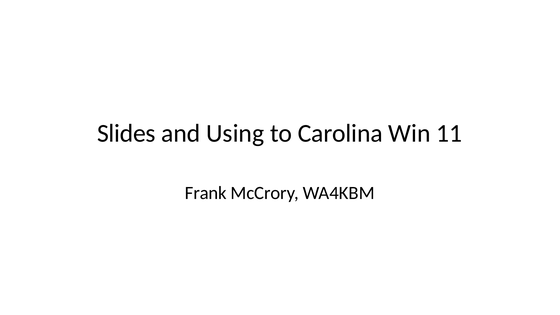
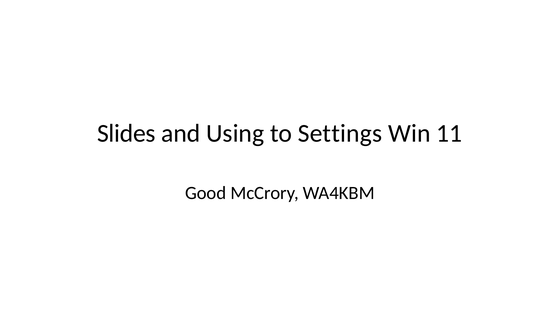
Carolina: Carolina -> Settings
Frank: Frank -> Good
